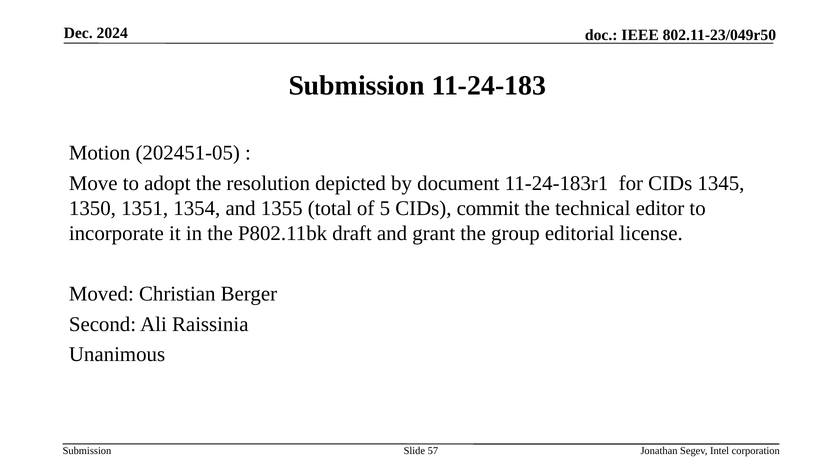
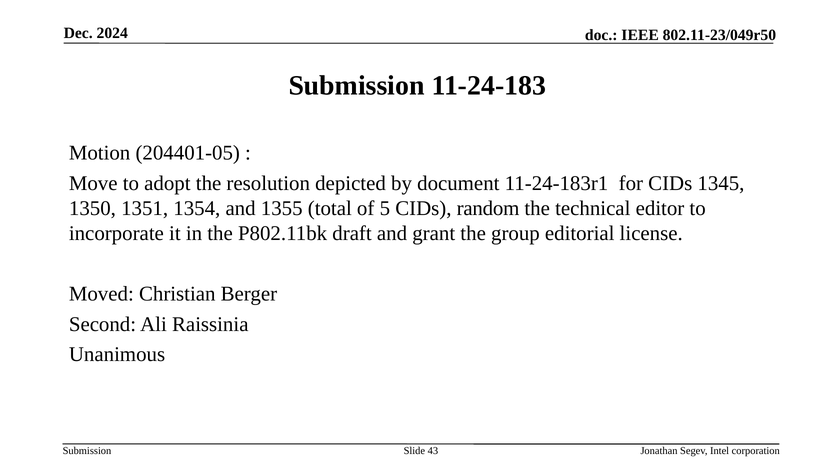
202451-05: 202451-05 -> 204401-05
commit: commit -> random
57: 57 -> 43
